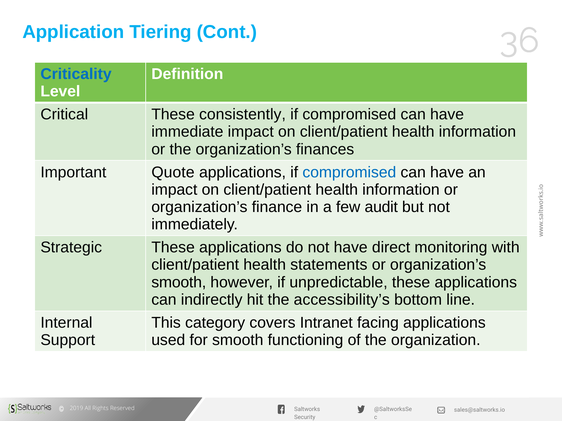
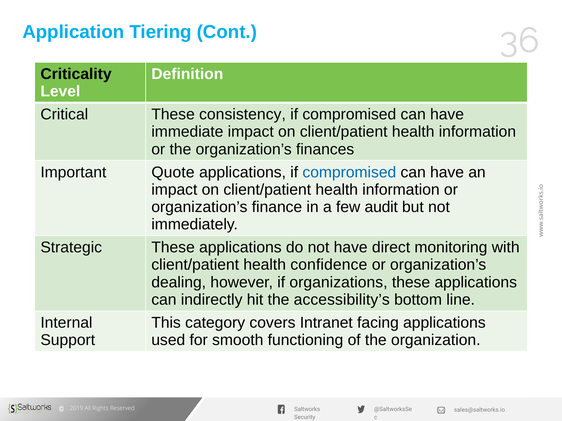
Criticality colour: blue -> black
consistently: consistently -> consistency
statements: statements -> confidence
smooth at (179, 283): smooth -> dealing
unpredictable: unpredictable -> organizations
